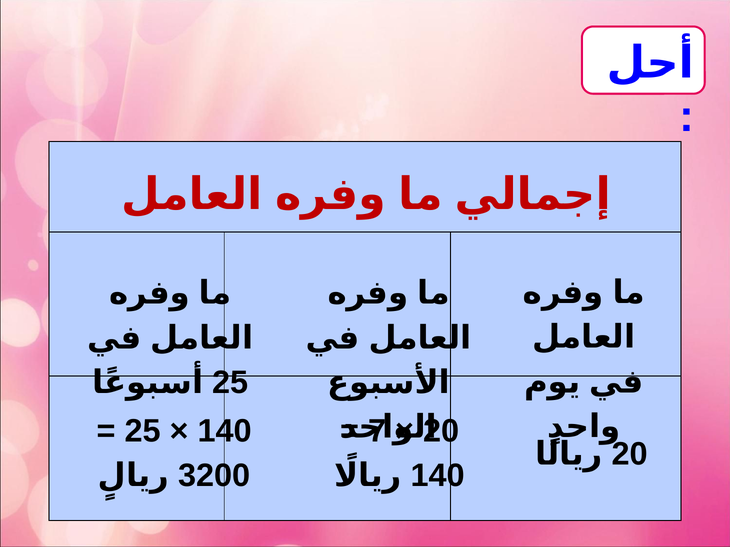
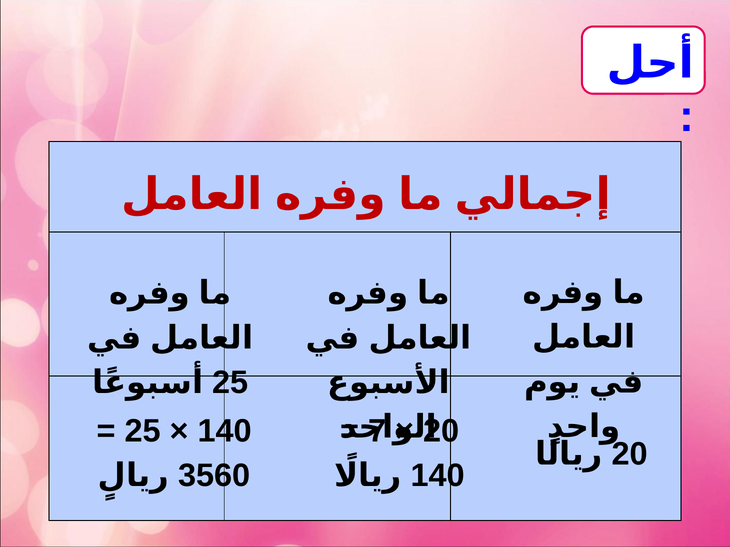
3200: 3200 -> 3560
